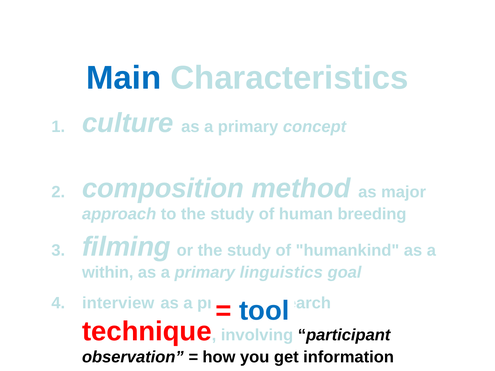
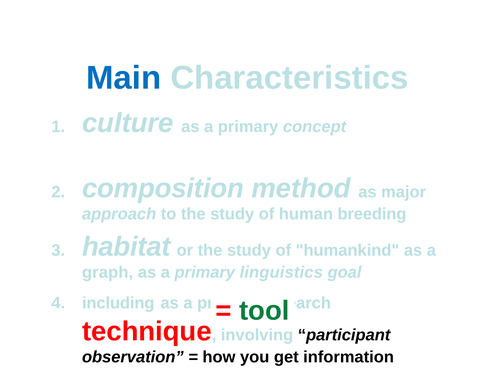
filming: filming -> habitat
within: within -> graph
interview: interview -> including
tool colour: blue -> green
